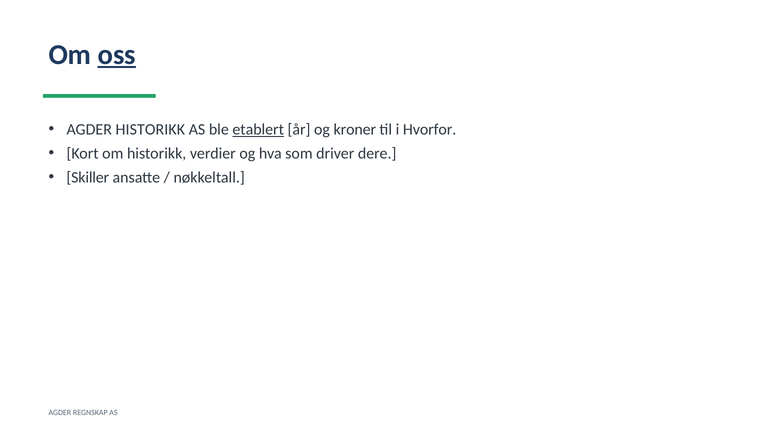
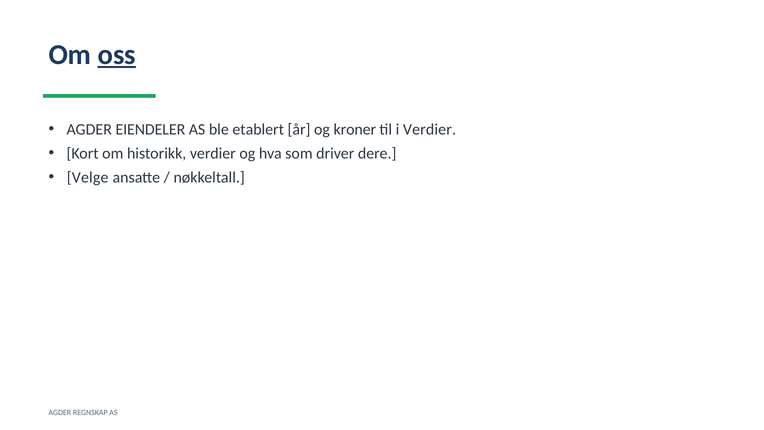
AGDER HISTORIKK: HISTORIKK -> EIENDELER
etablert underline: present -> none
i Hvorfor: Hvorfor -> Verdier
Skiller: Skiller -> Velge
